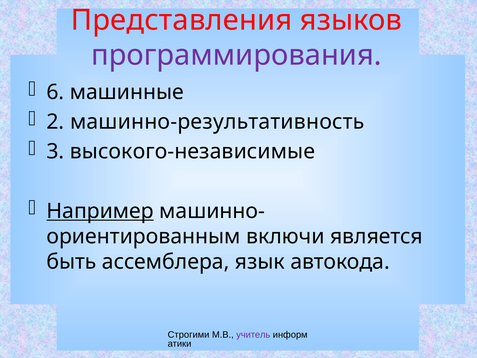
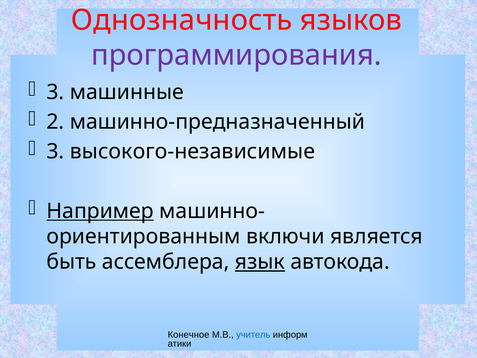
Представления: Представления -> Однозначность
6 at (55, 92): 6 -> 3
машинно-результативность: машинно-результативность -> машинно-предназначенный
язык underline: none -> present
Строгими: Строгими -> Конечное
учитель colour: purple -> blue
